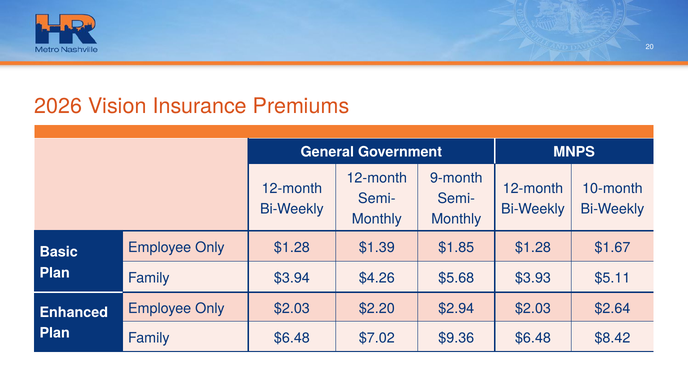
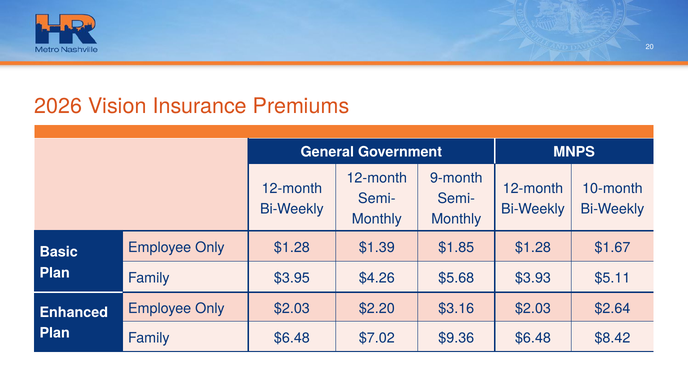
$3.94: $3.94 -> $3.95
$2.94: $2.94 -> $3.16
